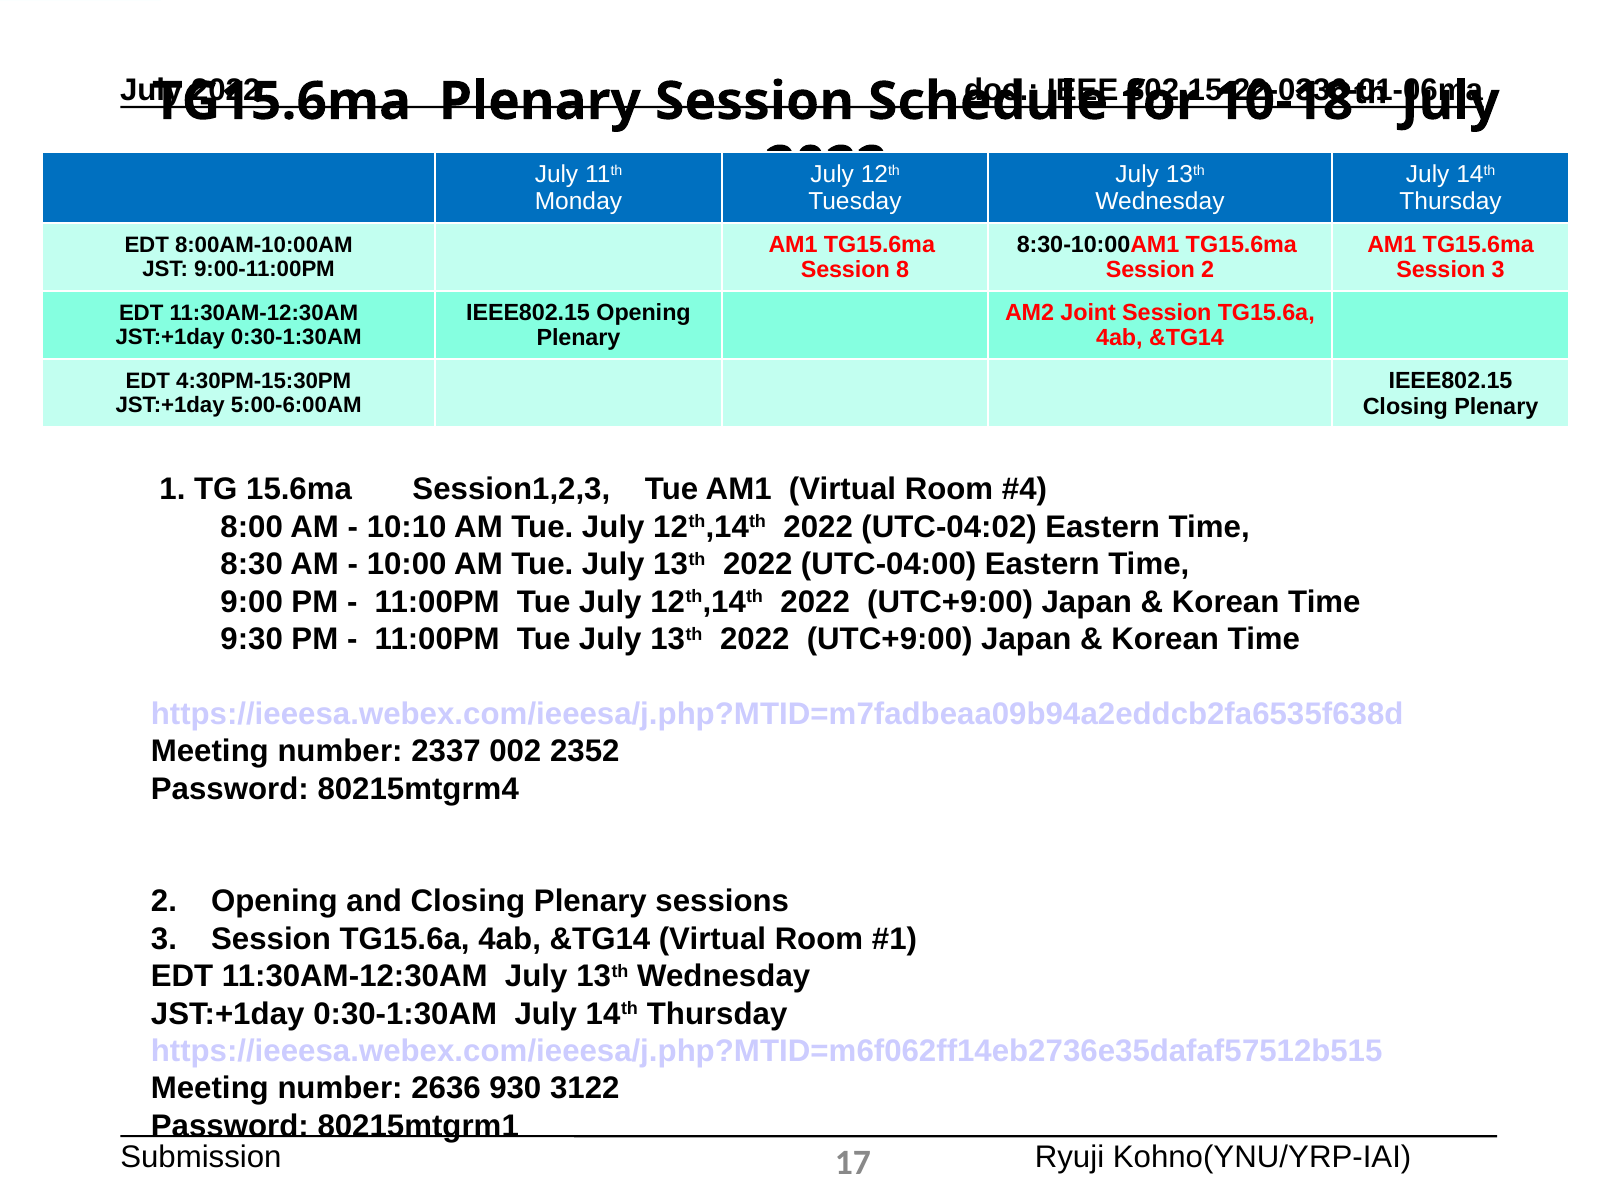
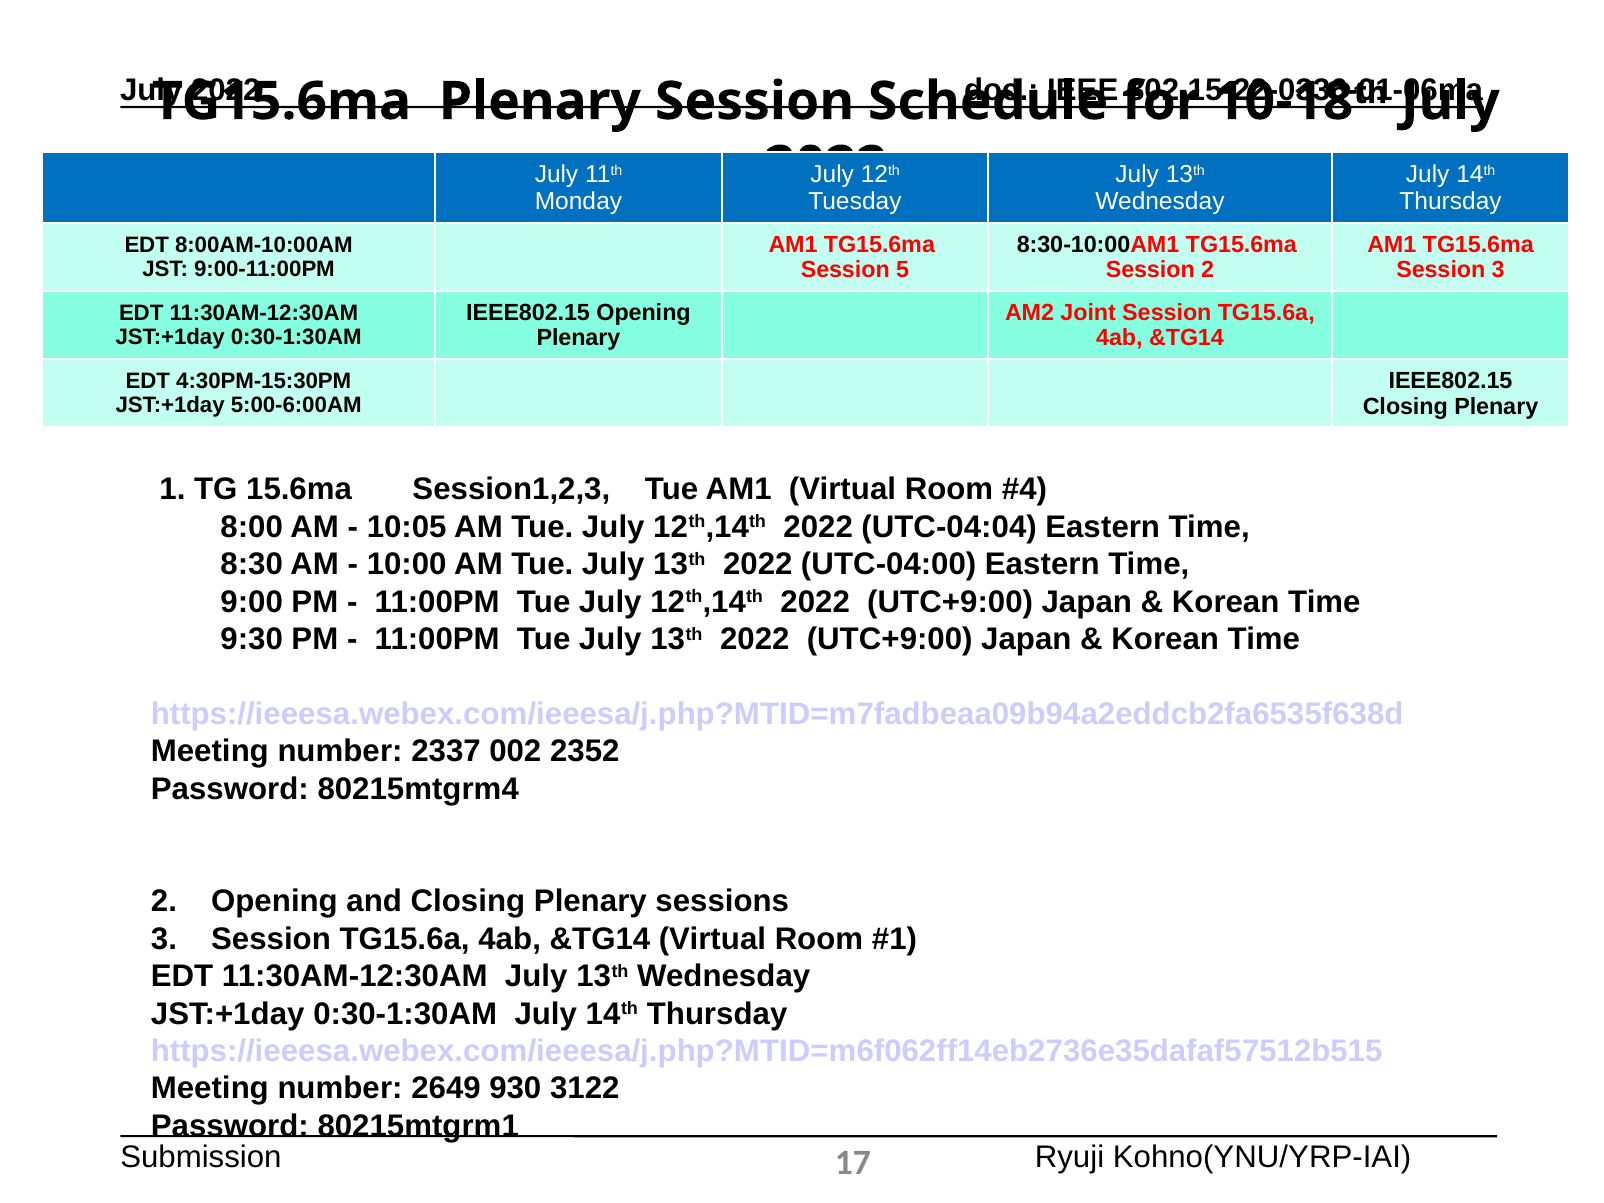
8: 8 -> 5
10:10: 10:10 -> 10:05
UTC-04:02: UTC-04:02 -> UTC-04:04
2636: 2636 -> 2649
